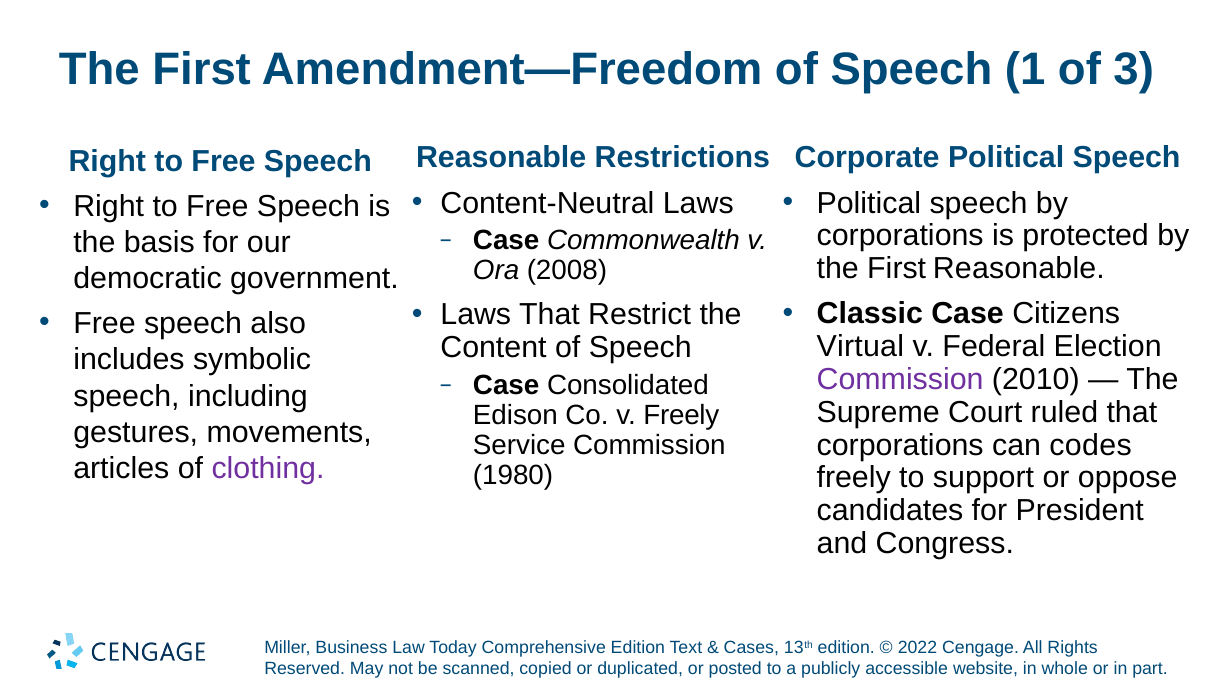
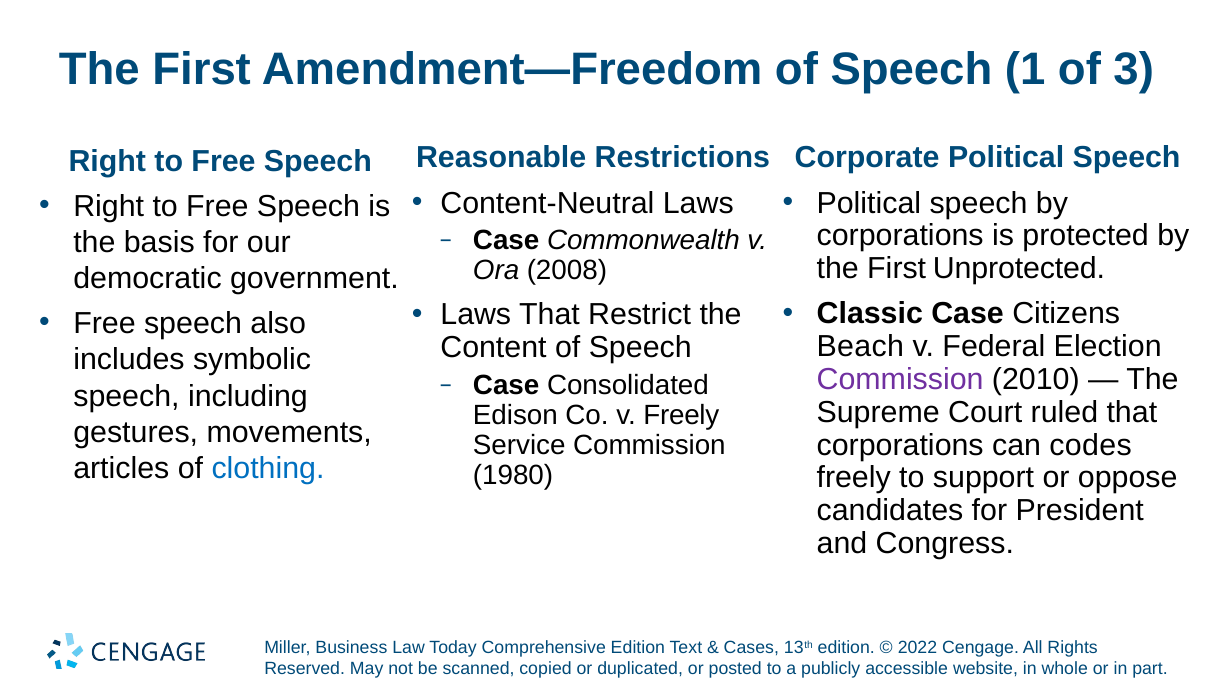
First Reasonable: Reasonable -> Unprotected
Virtual: Virtual -> Beach
clothing colour: purple -> blue
